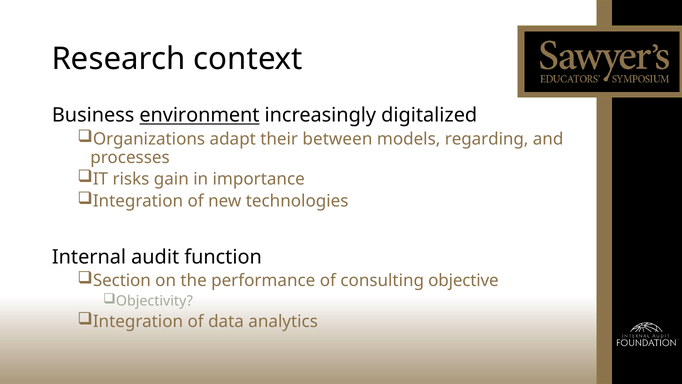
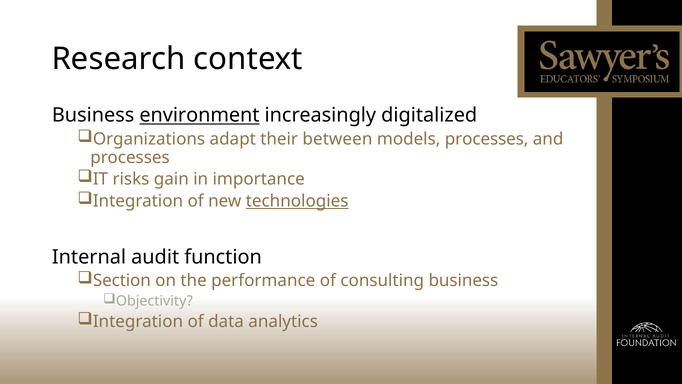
models regarding: regarding -> processes
technologies underline: none -> present
consulting objective: objective -> business
